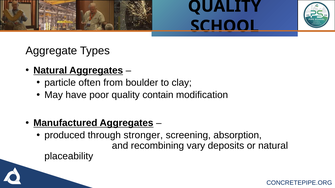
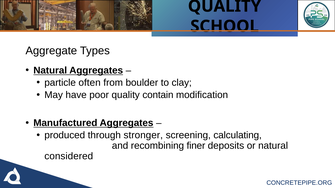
absorption: absorption -> calculating
vary: vary -> finer
placeability: placeability -> considered
